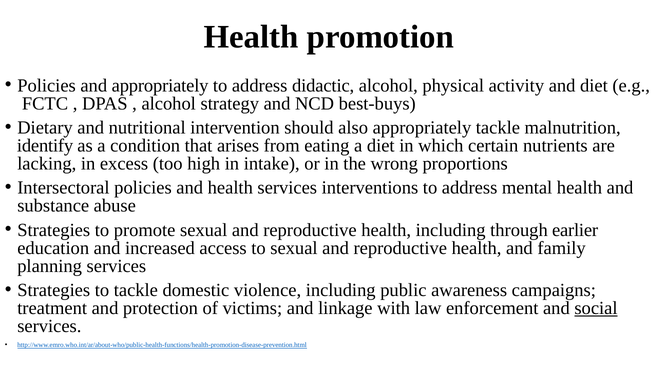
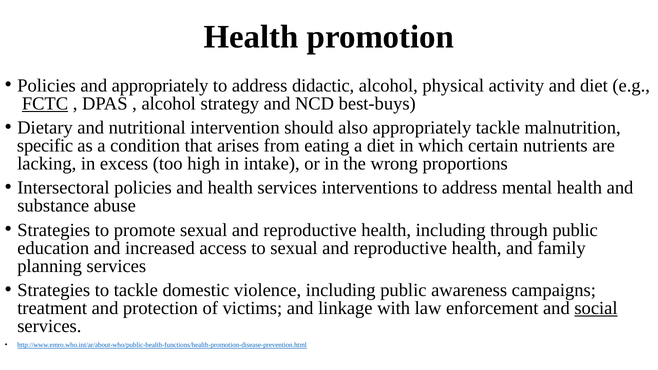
FCTC underline: none -> present
identify: identify -> specific
through earlier: earlier -> public
